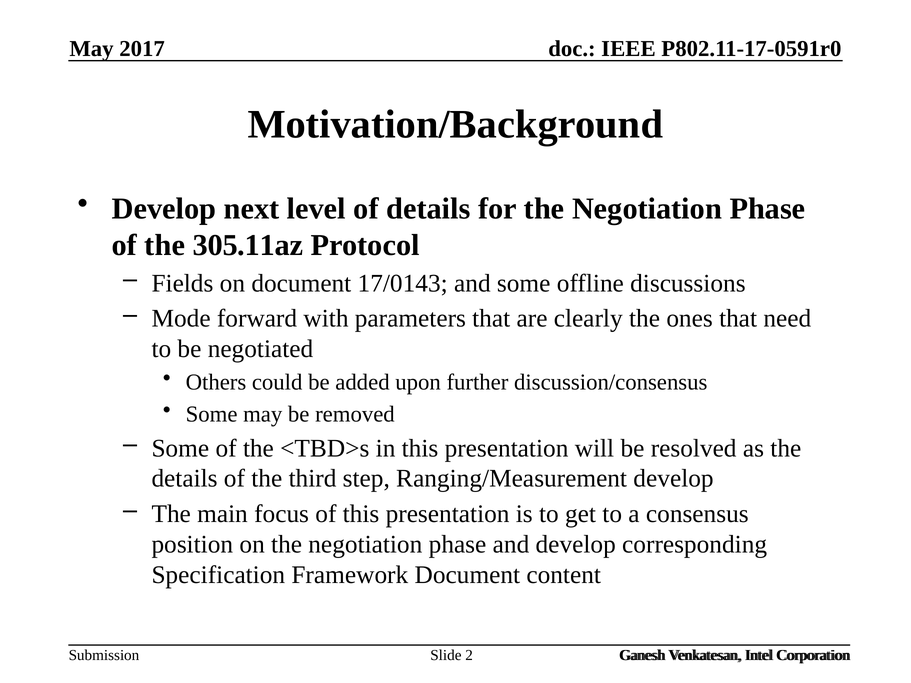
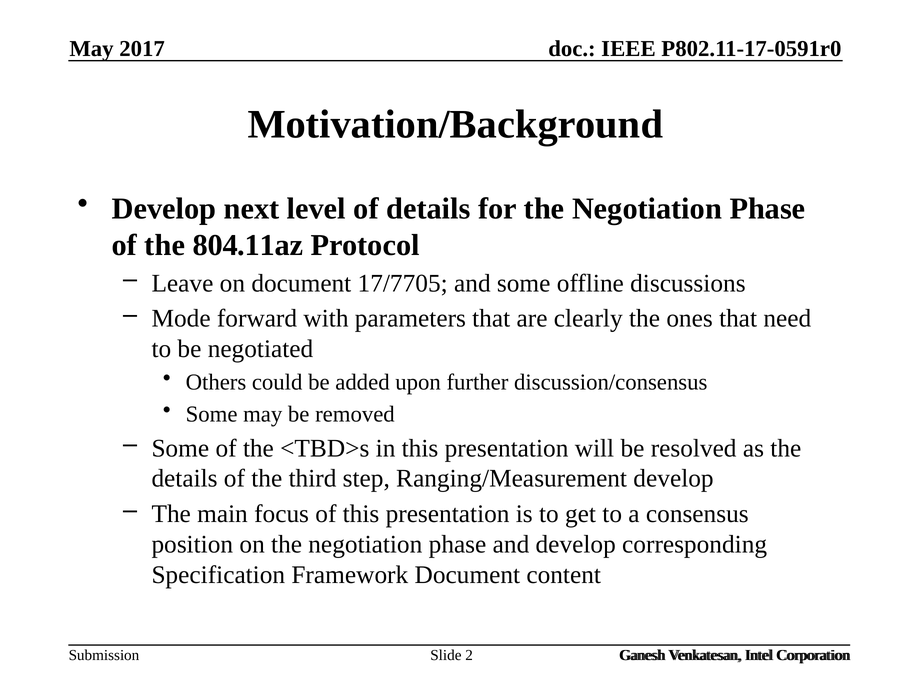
305.11az: 305.11az -> 804.11az
Fields: Fields -> Leave
17/0143: 17/0143 -> 17/7705
